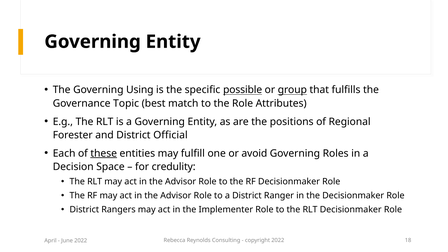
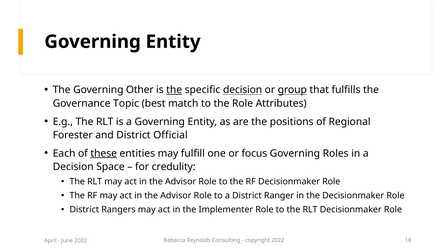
Using: Using -> Other
the at (174, 90) underline: none -> present
specific possible: possible -> decision
avoid: avoid -> focus
